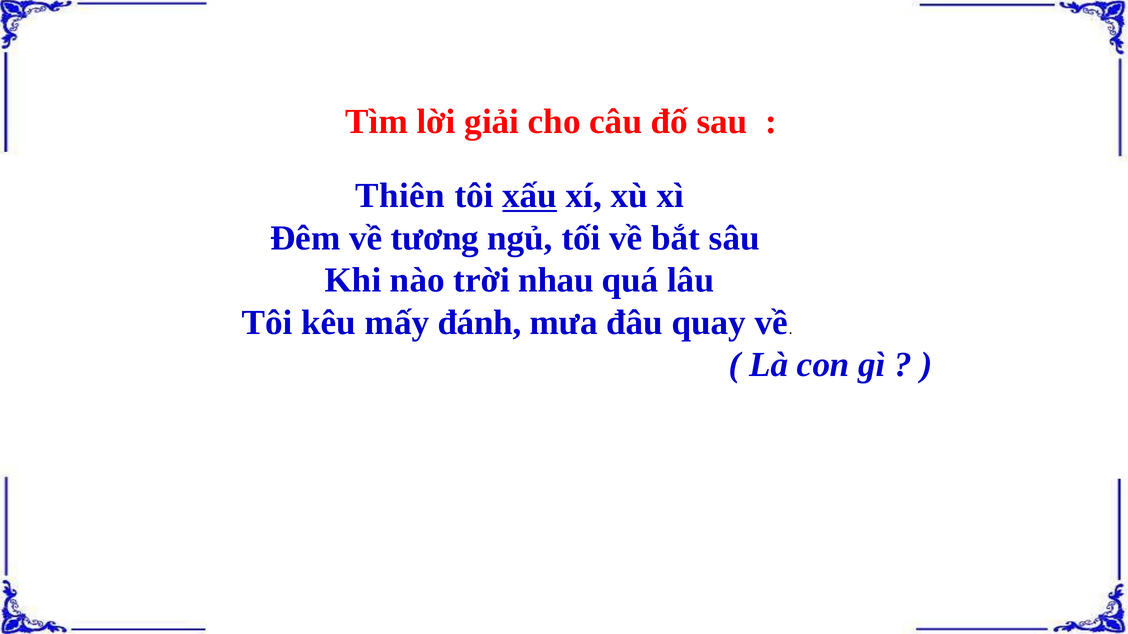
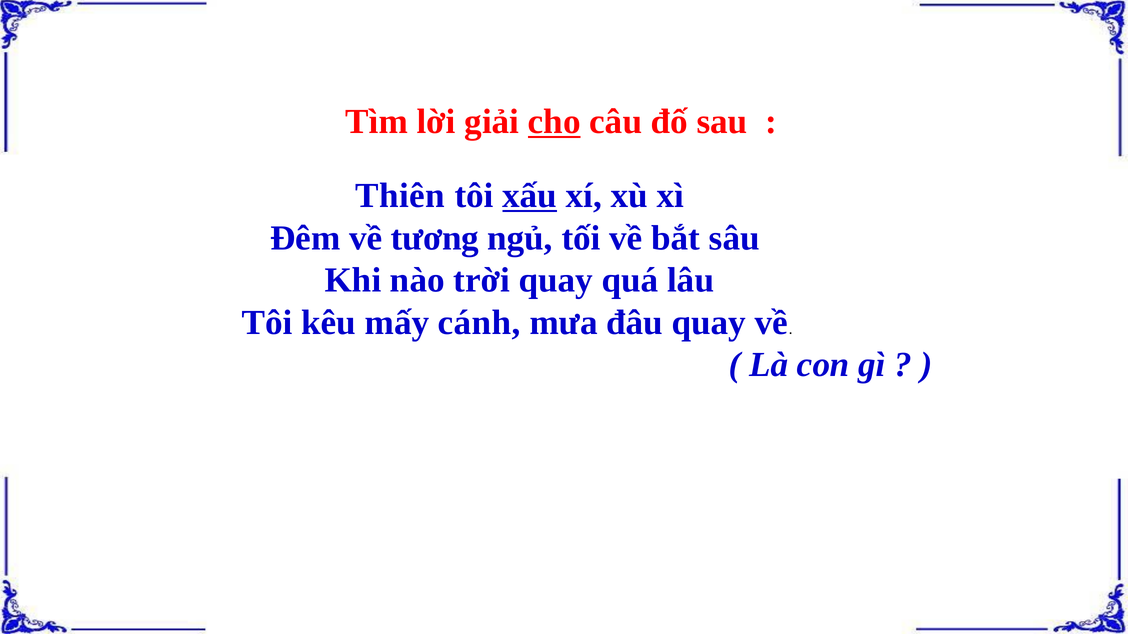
cho underline: none -> present
trời nhau: nhau -> quay
đánh: đánh -> cánh
